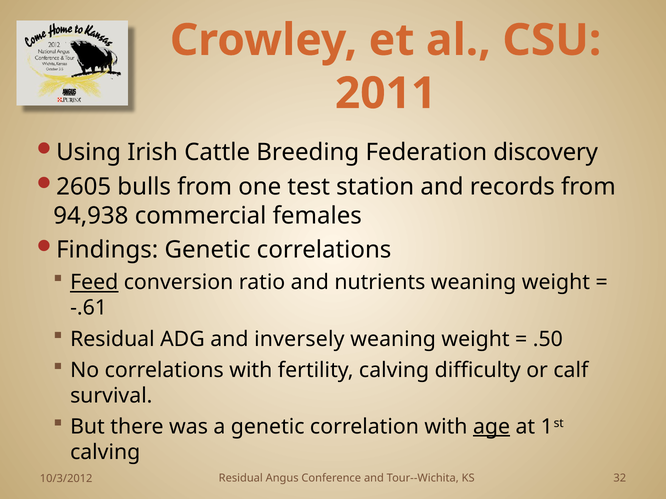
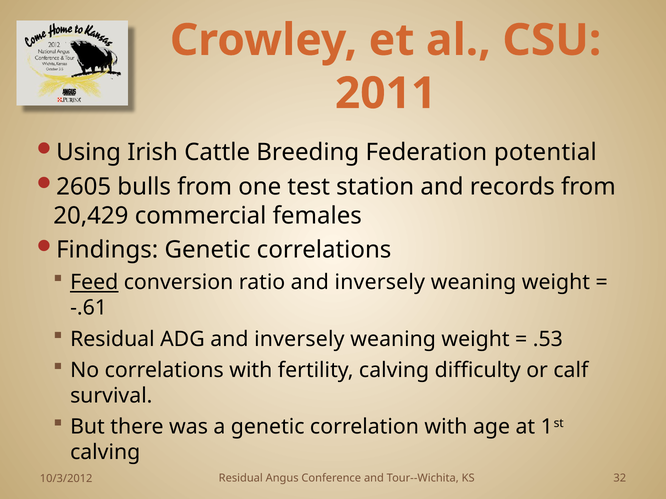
discovery: discovery -> potential
94,938: 94,938 -> 20,429
ratio and nutrients: nutrients -> inversely
.50: .50 -> .53
age underline: present -> none
